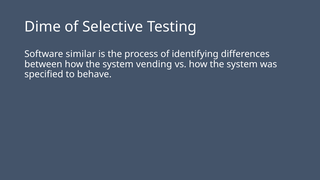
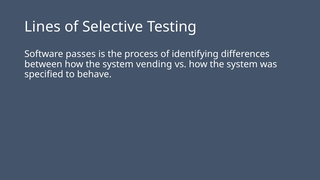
Dime: Dime -> Lines
similar: similar -> passes
